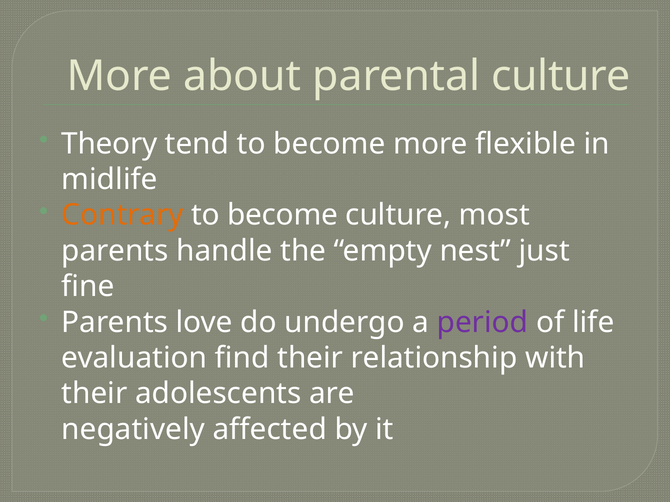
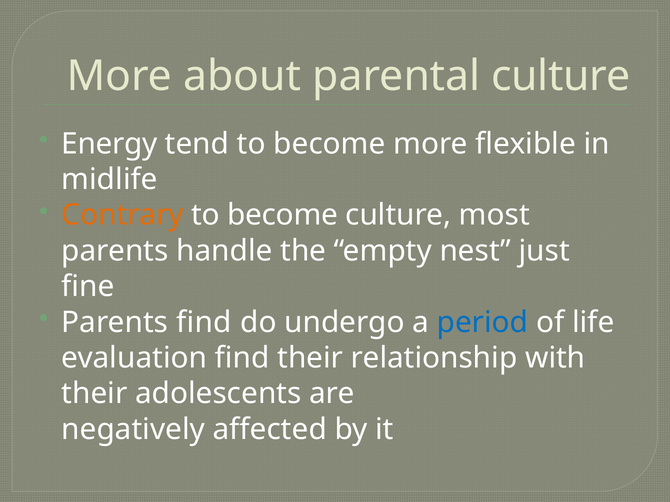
Theory: Theory -> Energy
Parents love: love -> find
period colour: purple -> blue
